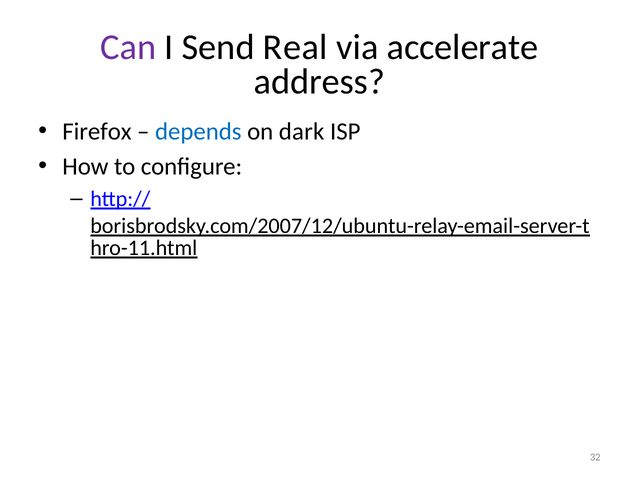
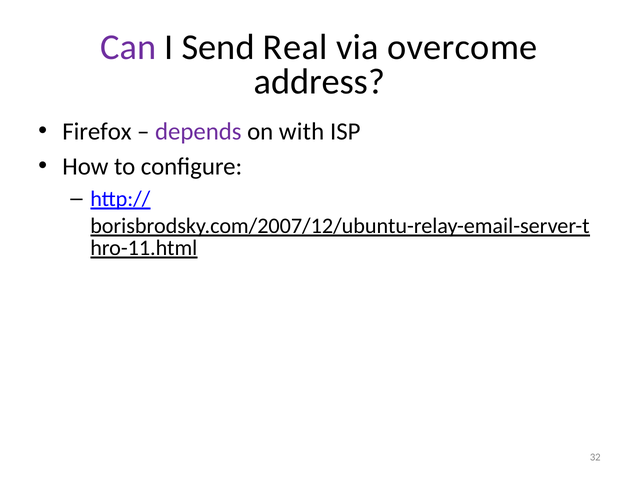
accelerate: accelerate -> overcome
depends colour: blue -> purple
dark: dark -> with
